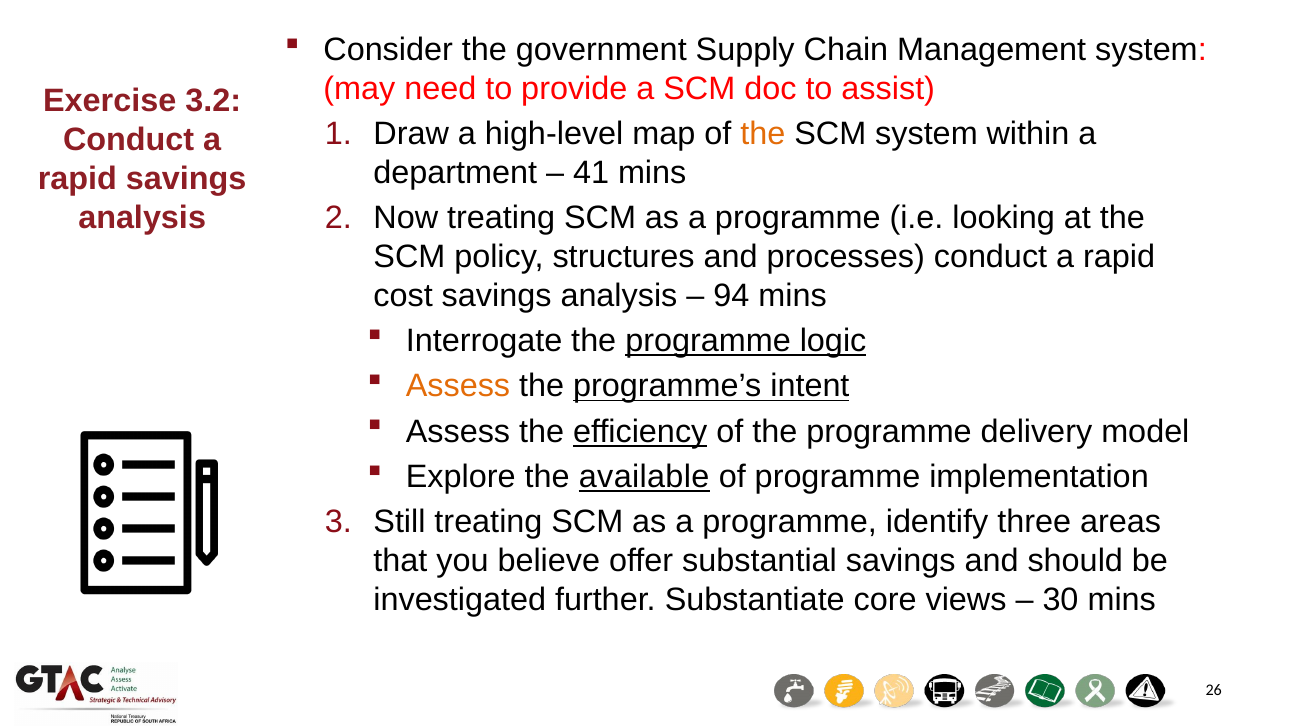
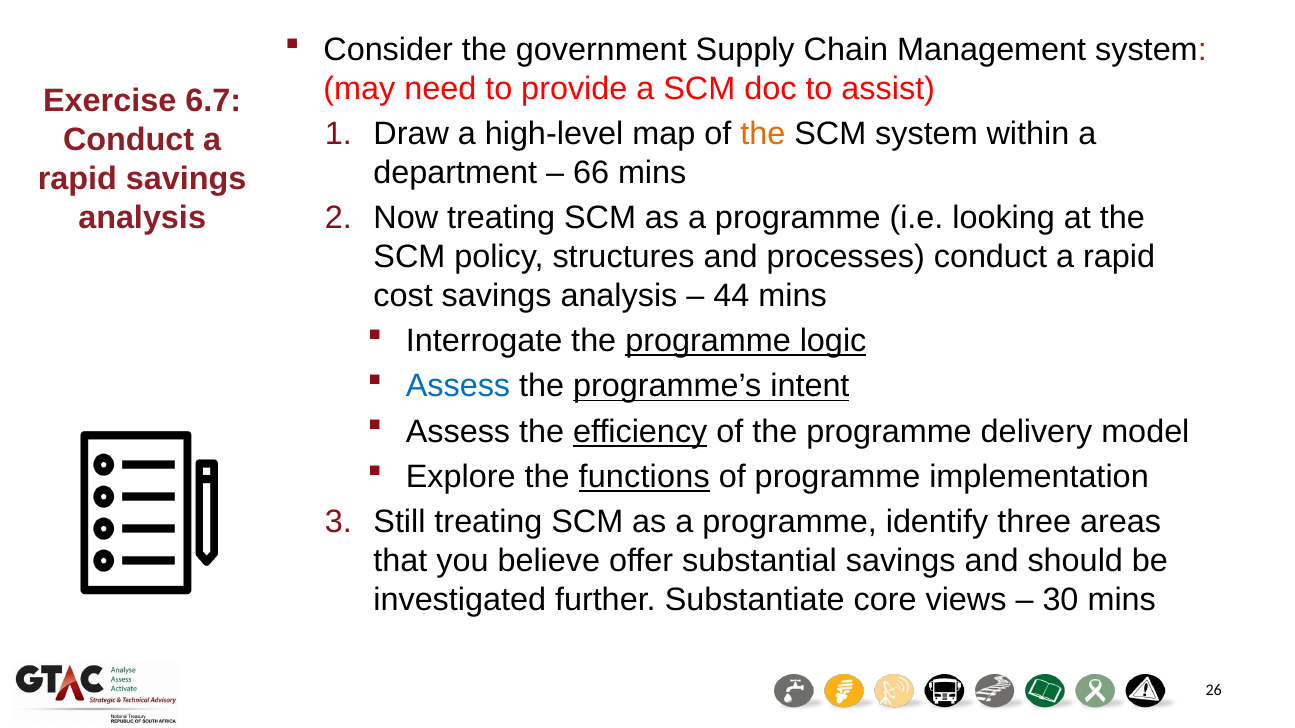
3.2: 3.2 -> 6.7
41: 41 -> 66
94: 94 -> 44
Assess at (458, 386) colour: orange -> blue
available: available -> functions
